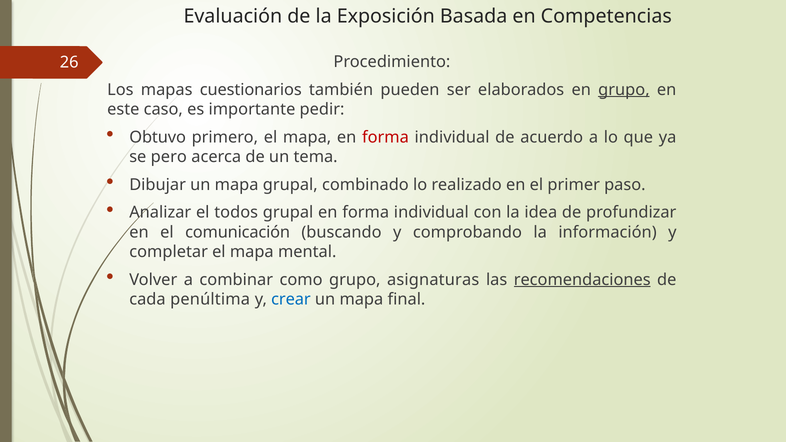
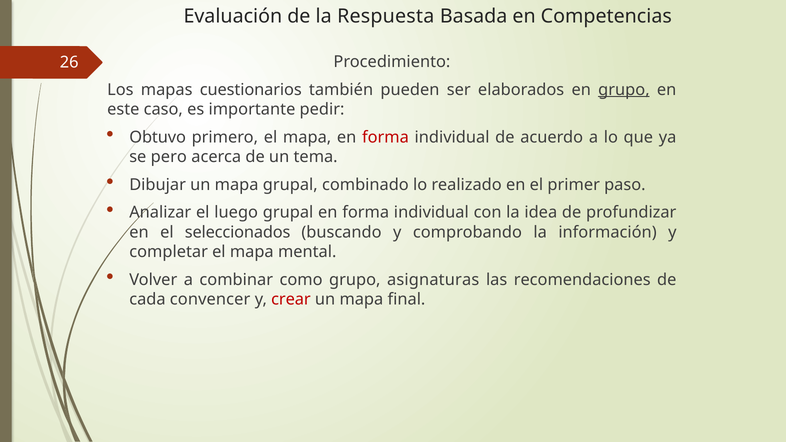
Exposición: Exposición -> Respuesta
todos: todos -> luego
comunicación: comunicación -> seleccionados
recomendaciones underline: present -> none
penúltima: penúltima -> convencer
crear colour: blue -> red
